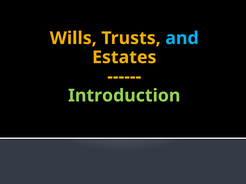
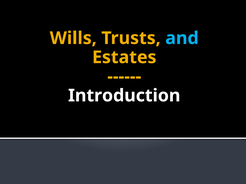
Introduction colour: light green -> white
